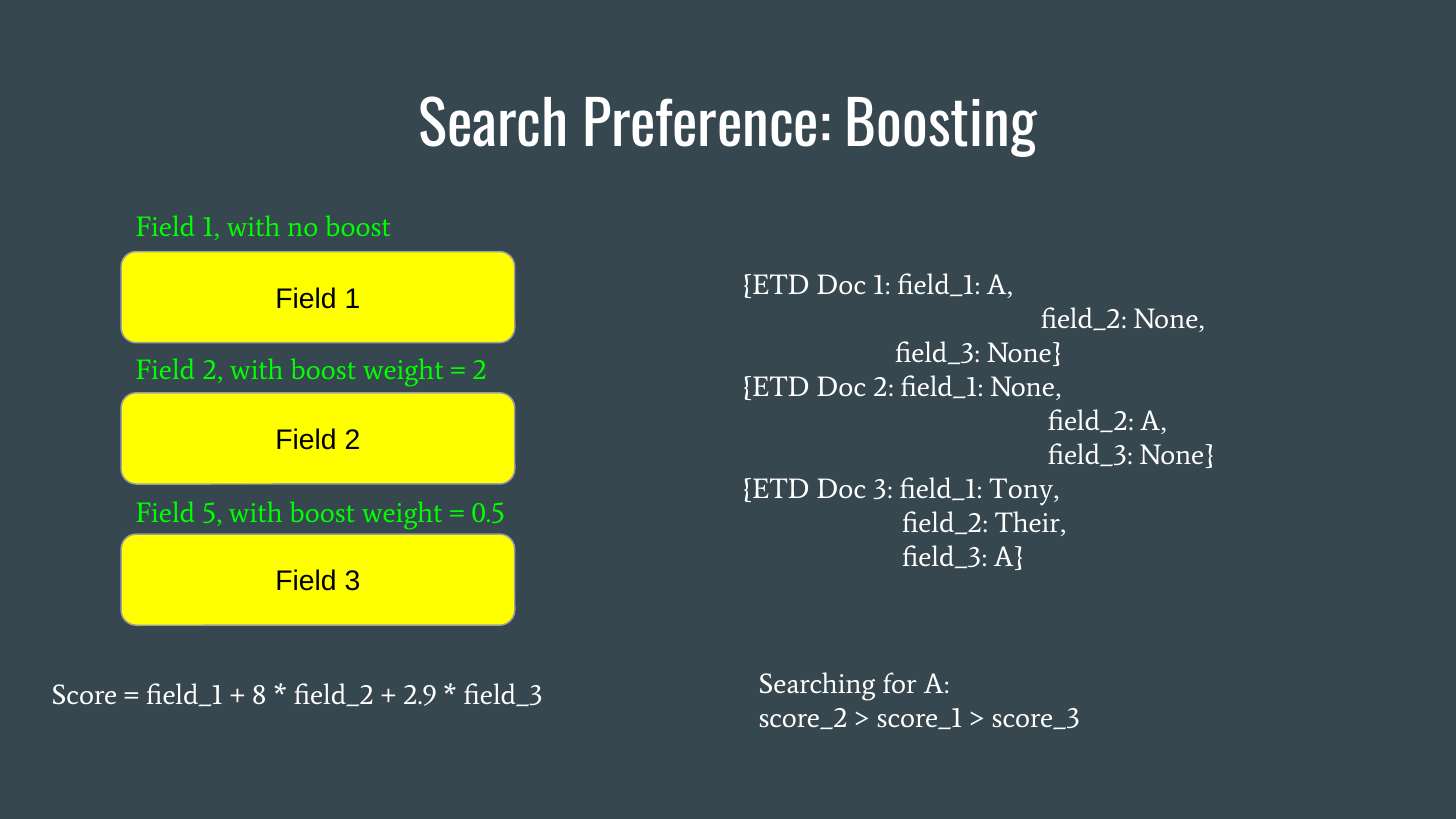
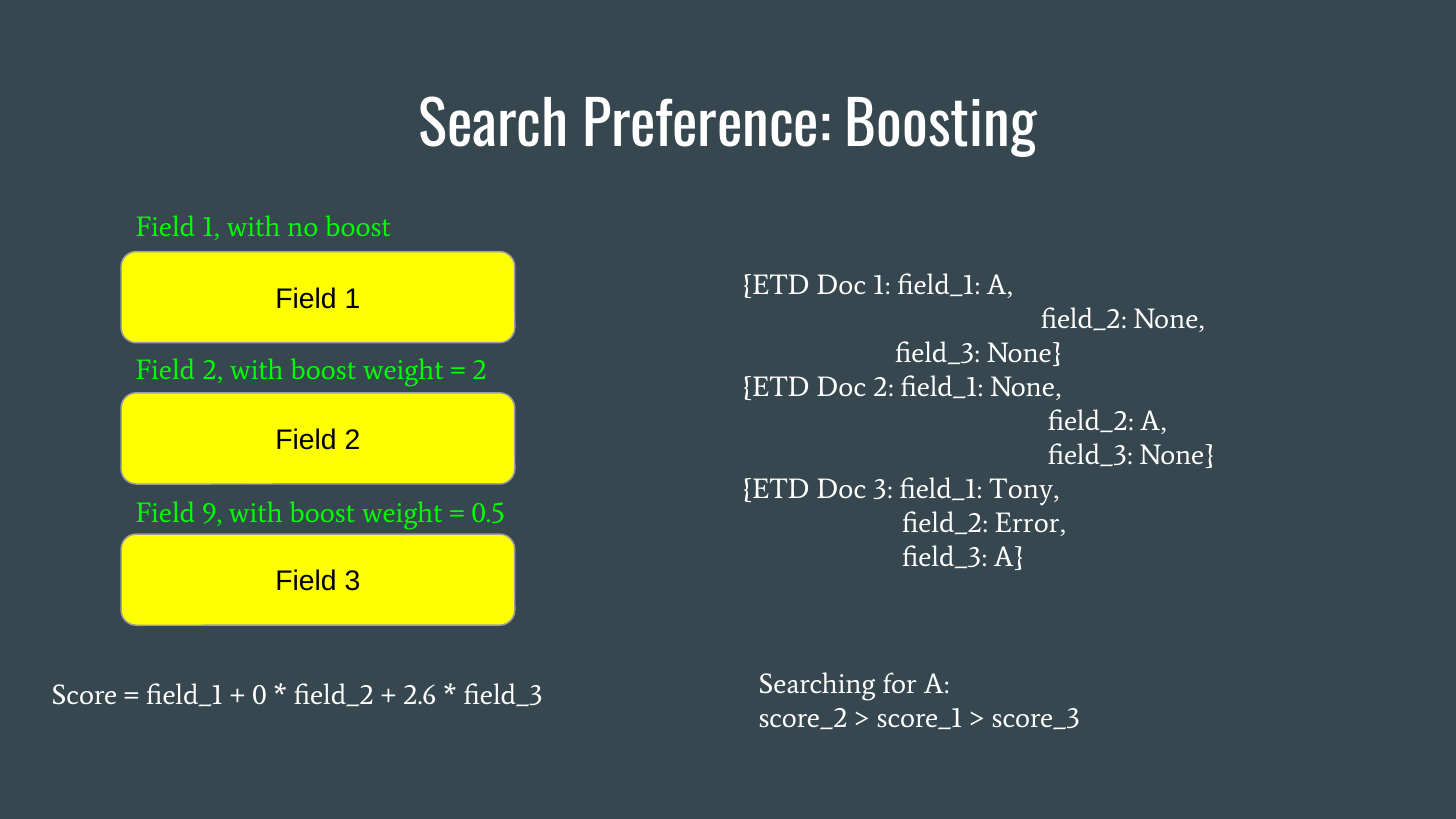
5: 5 -> 9
Their: Their -> Error
8: 8 -> 0
2.9: 2.9 -> 2.6
